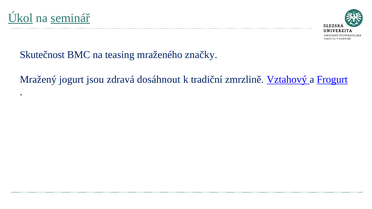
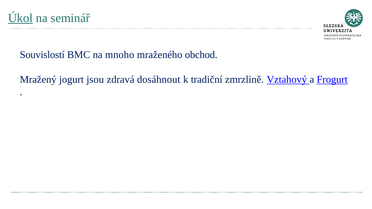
seminář underline: present -> none
Skutečnost: Skutečnost -> Souvislostí
teasing: teasing -> mnoho
značky: značky -> obchod
